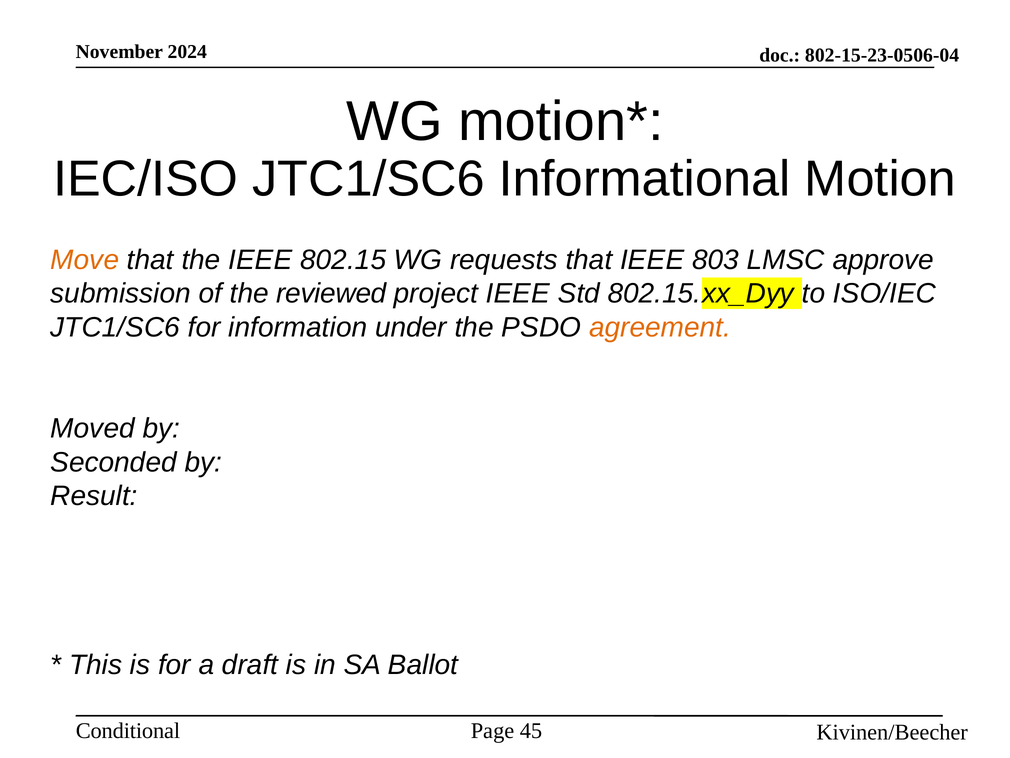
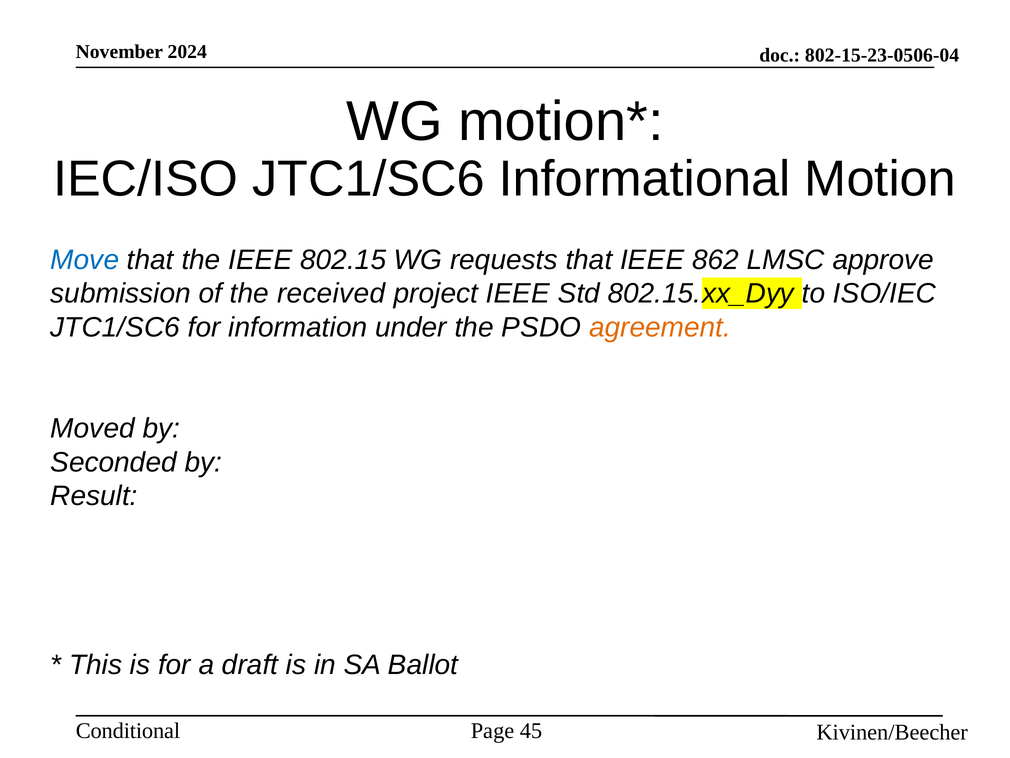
Move colour: orange -> blue
803: 803 -> 862
reviewed: reviewed -> received
